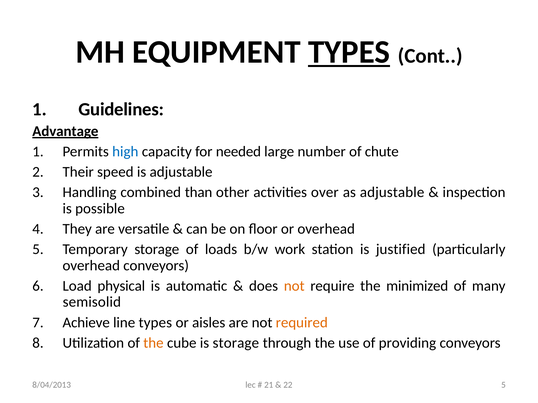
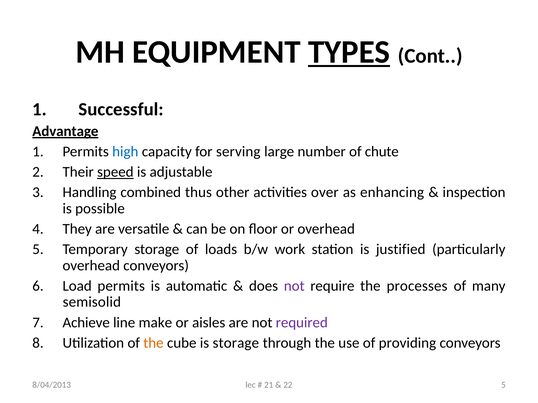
Guidelines: Guidelines -> Successful
needed: needed -> serving
speed underline: none -> present
than: than -> thus
as adjustable: adjustable -> enhancing
Load physical: physical -> permits
not at (294, 286) colour: orange -> purple
minimized: minimized -> processes
line types: types -> make
required colour: orange -> purple
